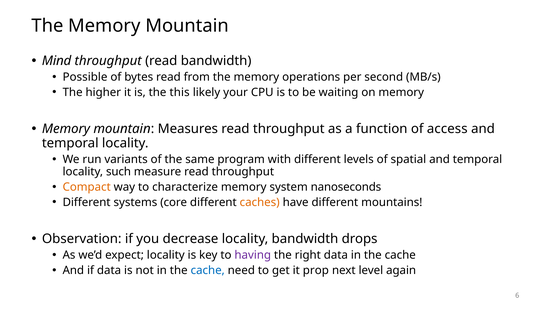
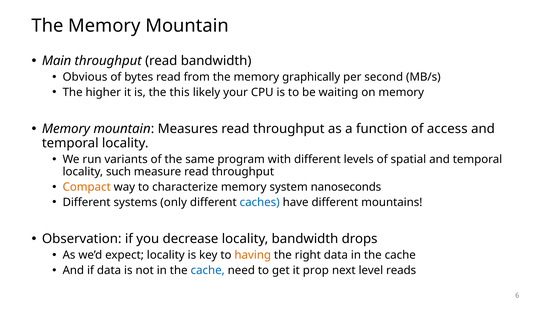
Mind: Mind -> Main
Possible: Possible -> Obvious
operations: operations -> graphically
core: core -> only
caches colour: orange -> blue
having colour: purple -> orange
again: again -> reads
